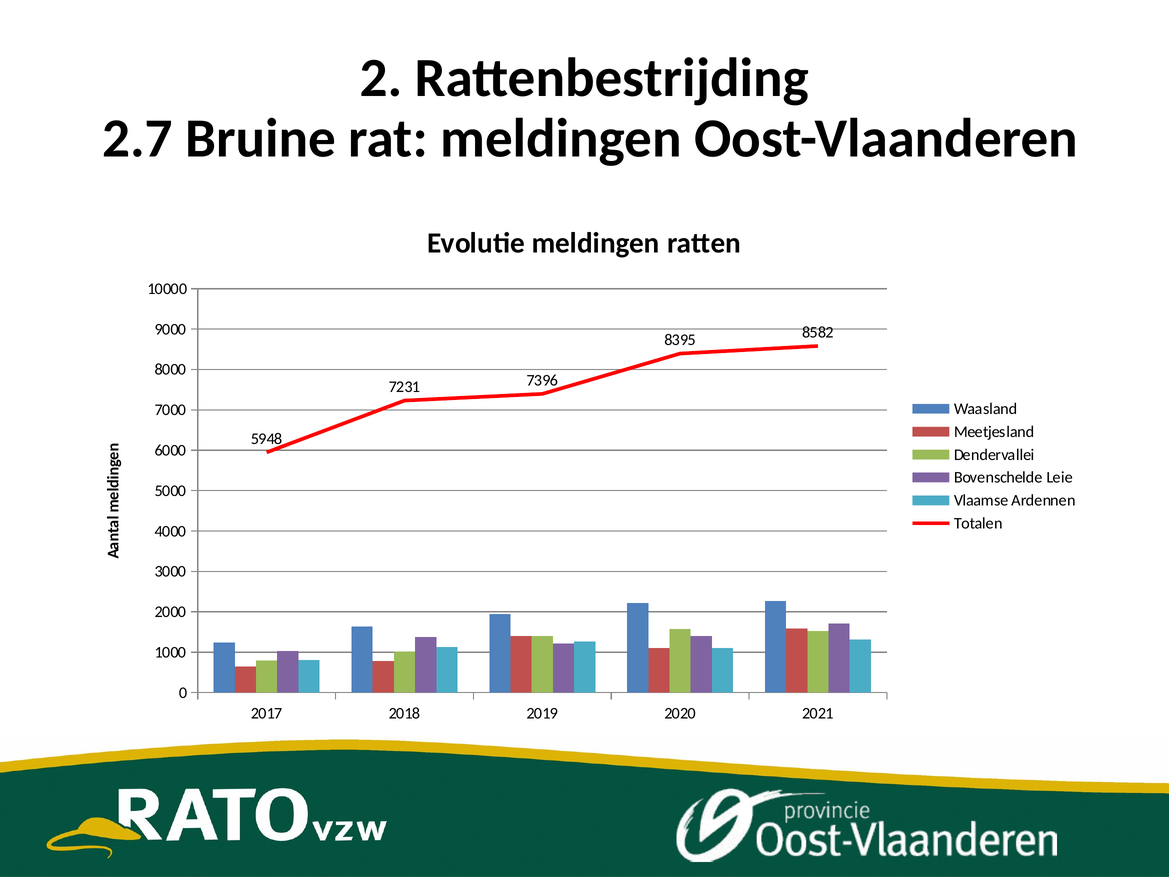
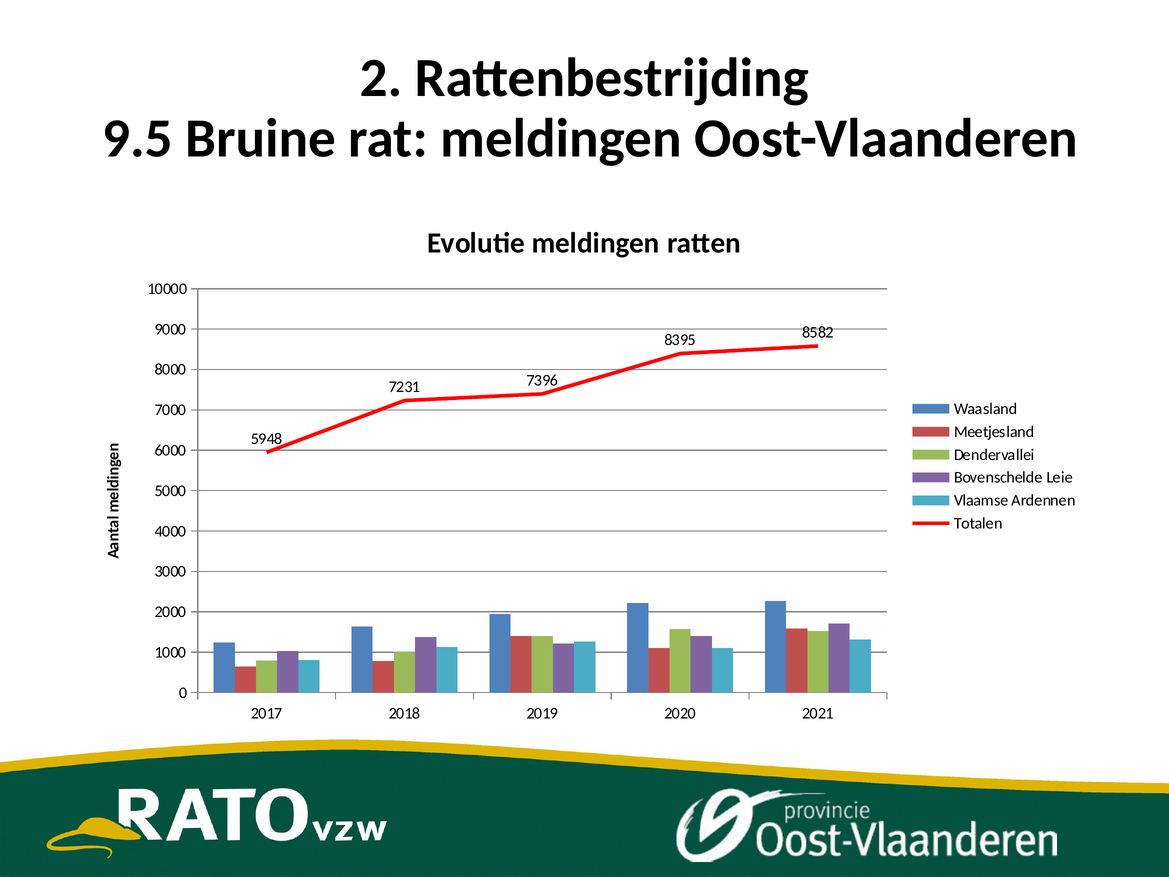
2.7: 2.7 -> 9.5
